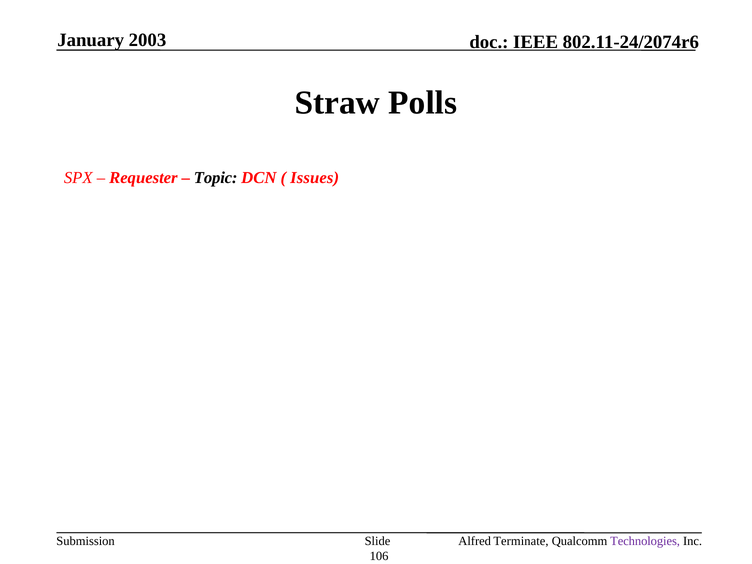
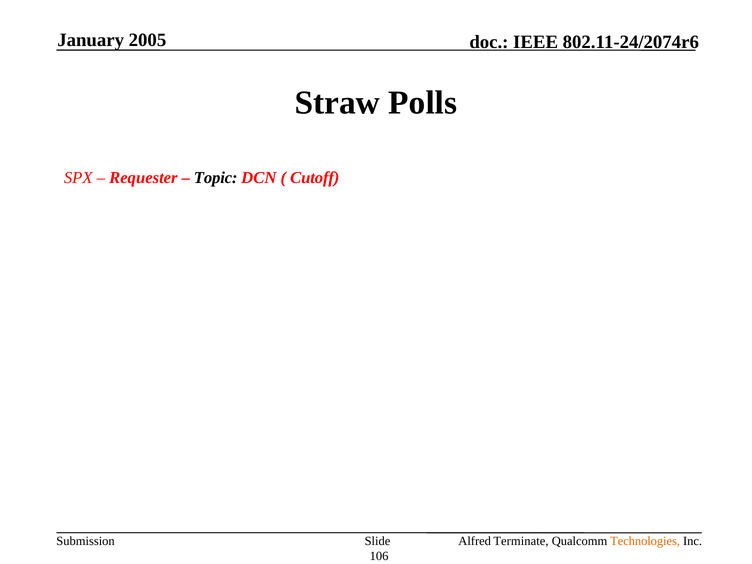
2003: 2003 -> 2005
Issues: Issues -> Cutoff
Technologies colour: purple -> orange
